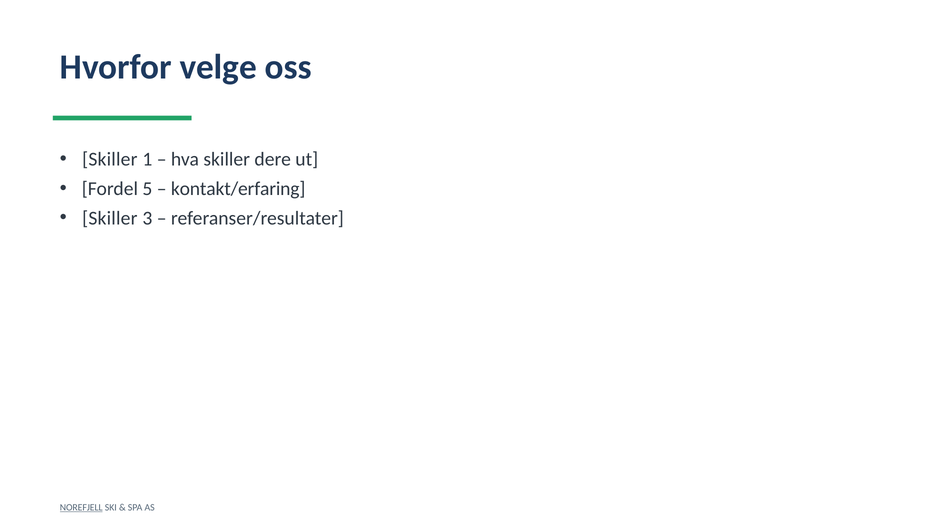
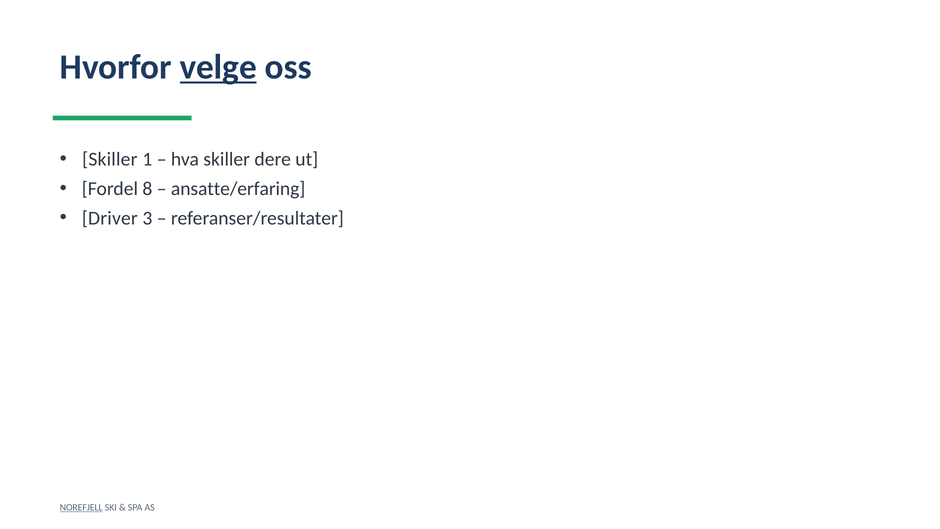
velge underline: none -> present
5: 5 -> 8
kontakt/erfaring: kontakt/erfaring -> ansatte/erfaring
Skiller at (110, 218): Skiller -> Driver
